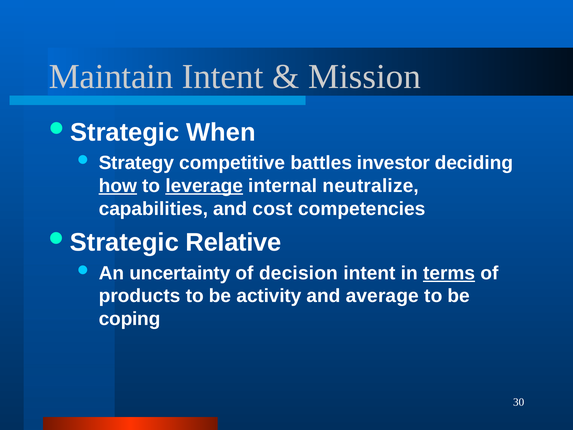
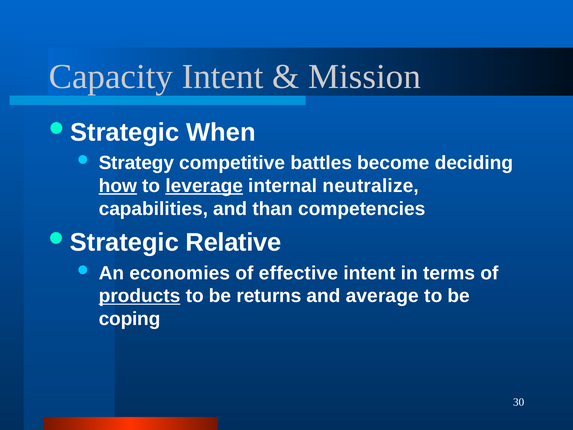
Maintain: Maintain -> Capacity
investor: investor -> become
cost: cost -> than
uncertainty: uncertainty -> economies
decision: decision -> effective
terms underline: present -> none
products underline: none -> present
activity: activity -> returns
